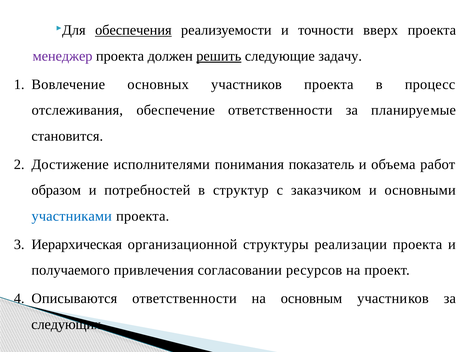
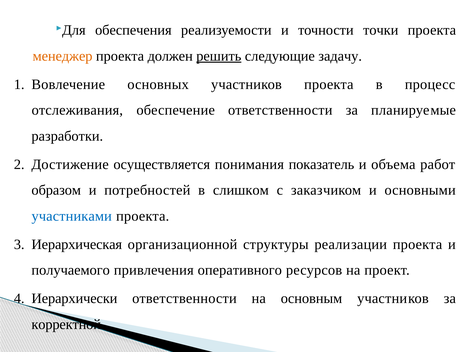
обеспечения underline: present -> none
вверх: вверх -> точки
менеджер colour: purple -> orange
становится: становится -> разработки
исполнителями: исполнителями -> осуществляется
структур: структур -> слишком
согласовании: согласовании -> оперативного
Описываются: Описываются -> Иерархически
следующих: следующих -> корректной
